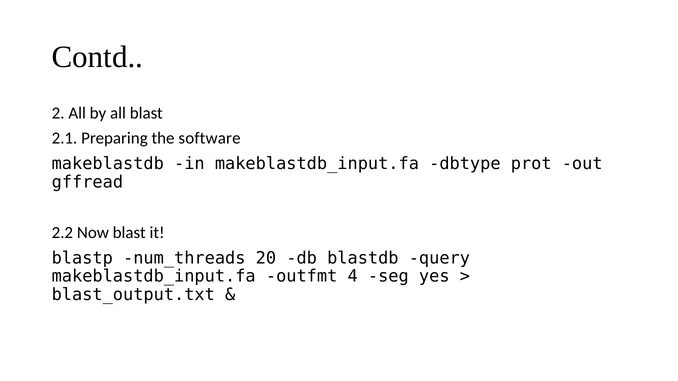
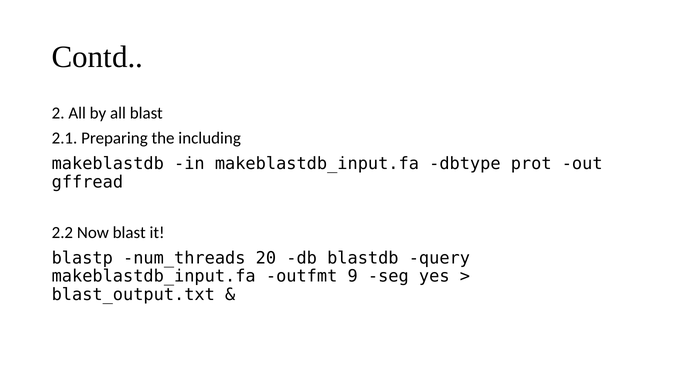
software: software -> including
4: 4 -> 9
